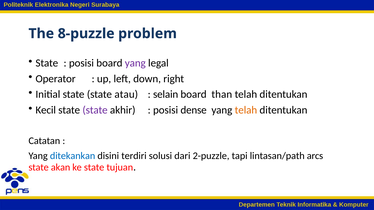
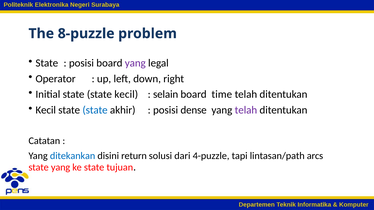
state atau: atau -> kecil
than: than -> time
state at (95, 110) colour: purple -> blue
telah at (246, 110) colour: orange -> purple
terdiri: terdiri -> return
2-puzzle: 2-puzzle -> 4-puzzle
state akan: akan -> yang
